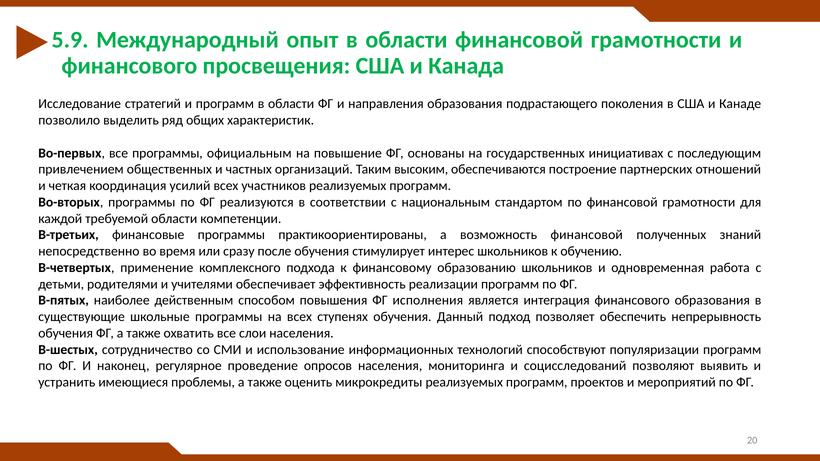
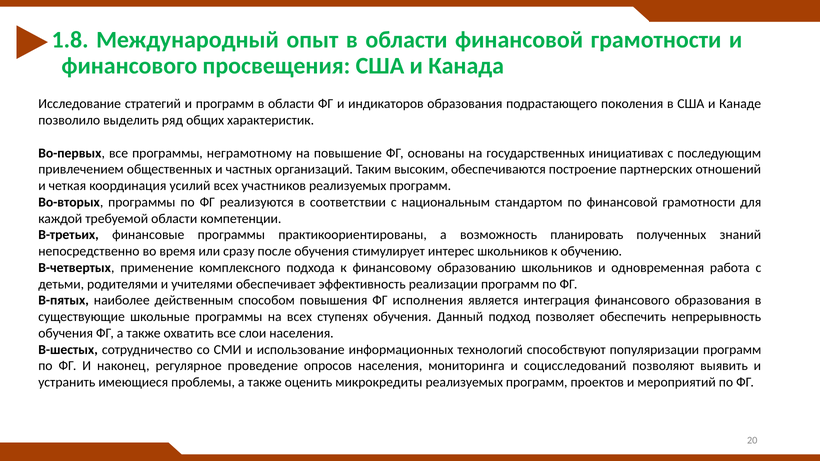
5.9: 5.9 -> 1.8
направления: направления -> индикаторов
официальным: официальным -> неграмотному
возможность финансовой: финансовой -> планировать
